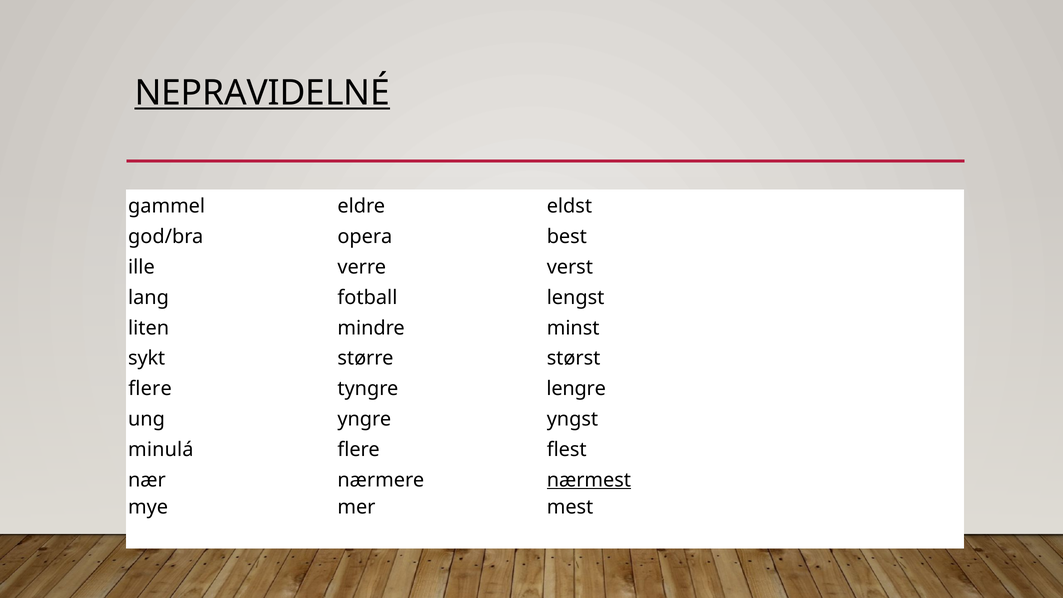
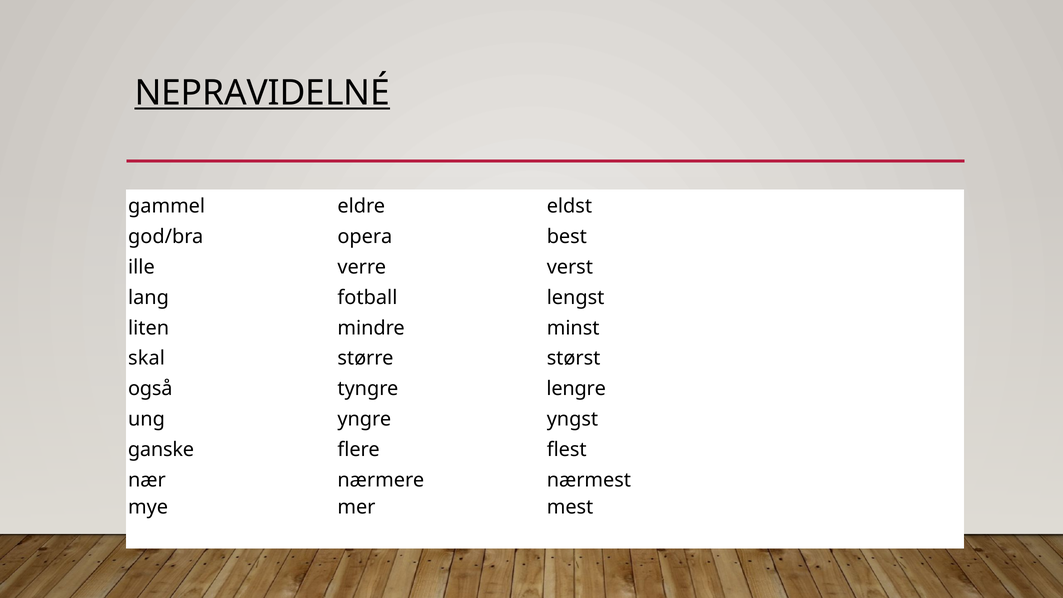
sykt: sykt -> skal
flere at (150, 389): flere -> også
minulá: minulá -> ganske
nærmest underline: present -> none
